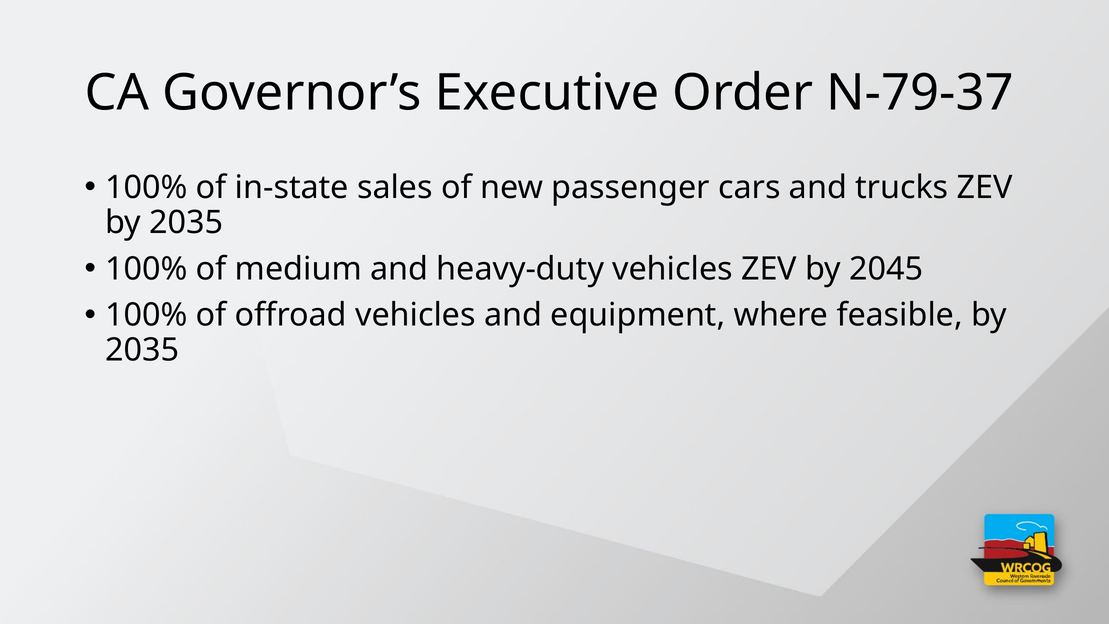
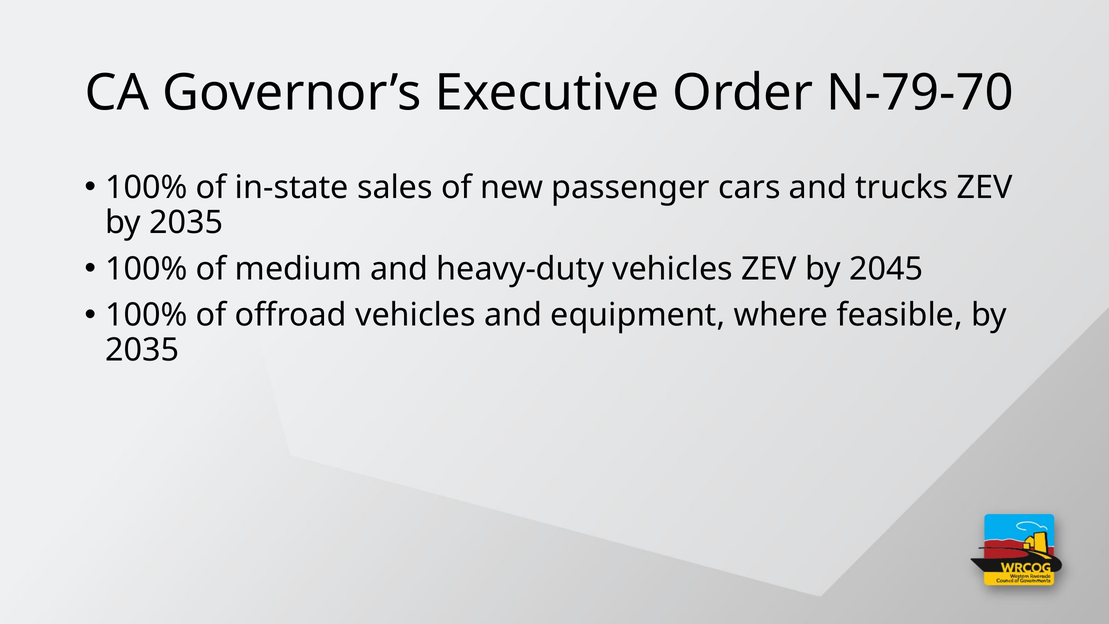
N-79-37: N-79-37 -> N-79-70
